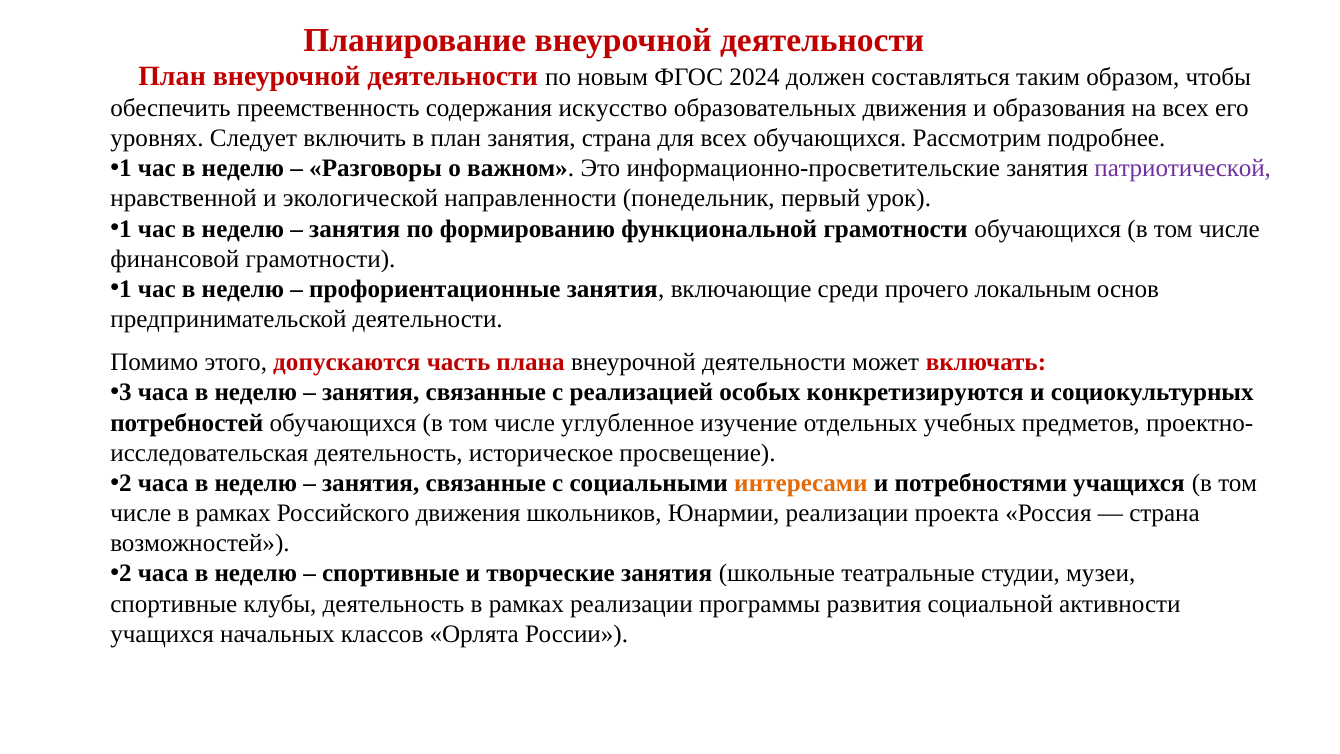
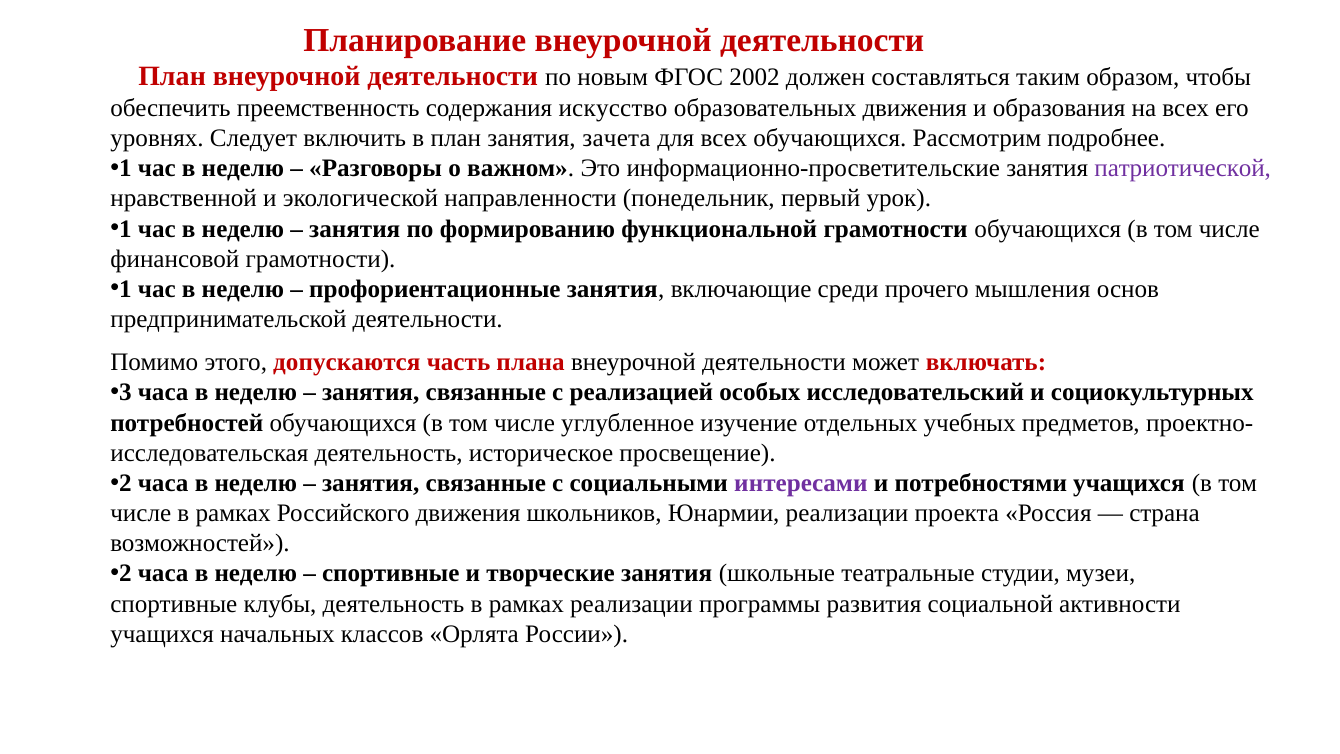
2024: 2024 -> 2002
занятия страна: страна -> зачета
локальным: локальным -> мышления
конкретизируются: конкретизируются -> исследовательский
интересами colour: orange -> purple
